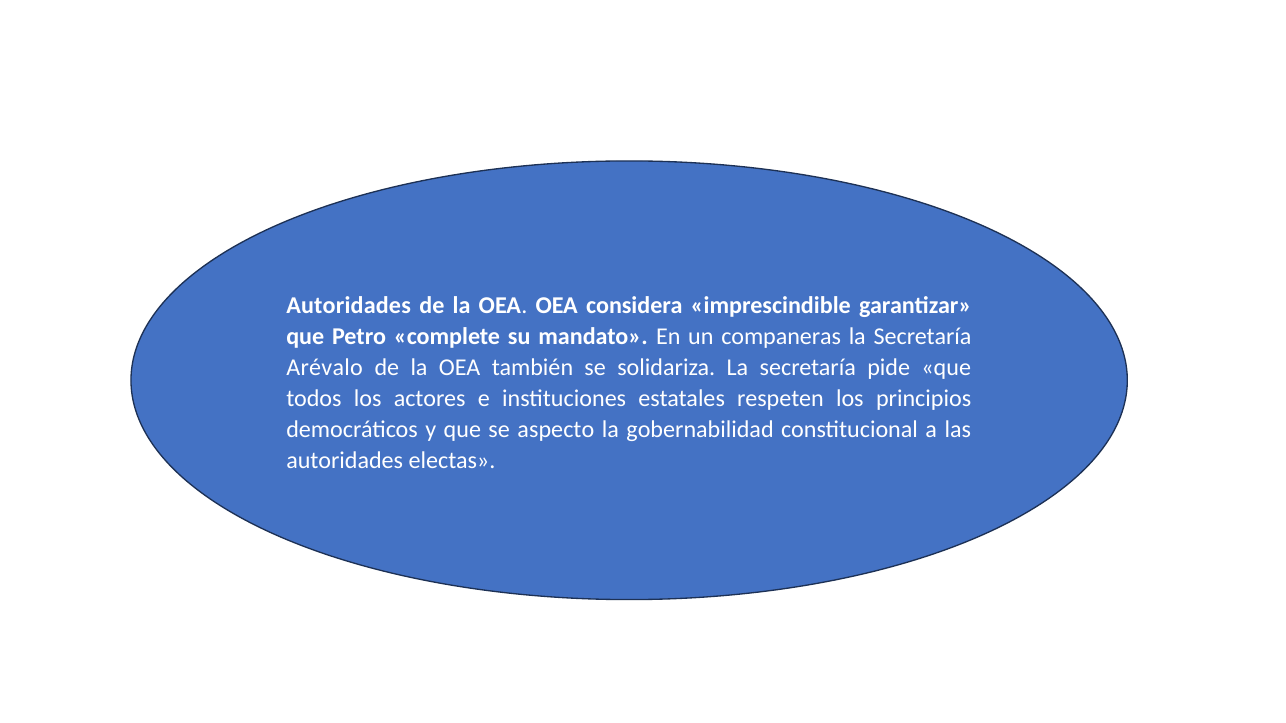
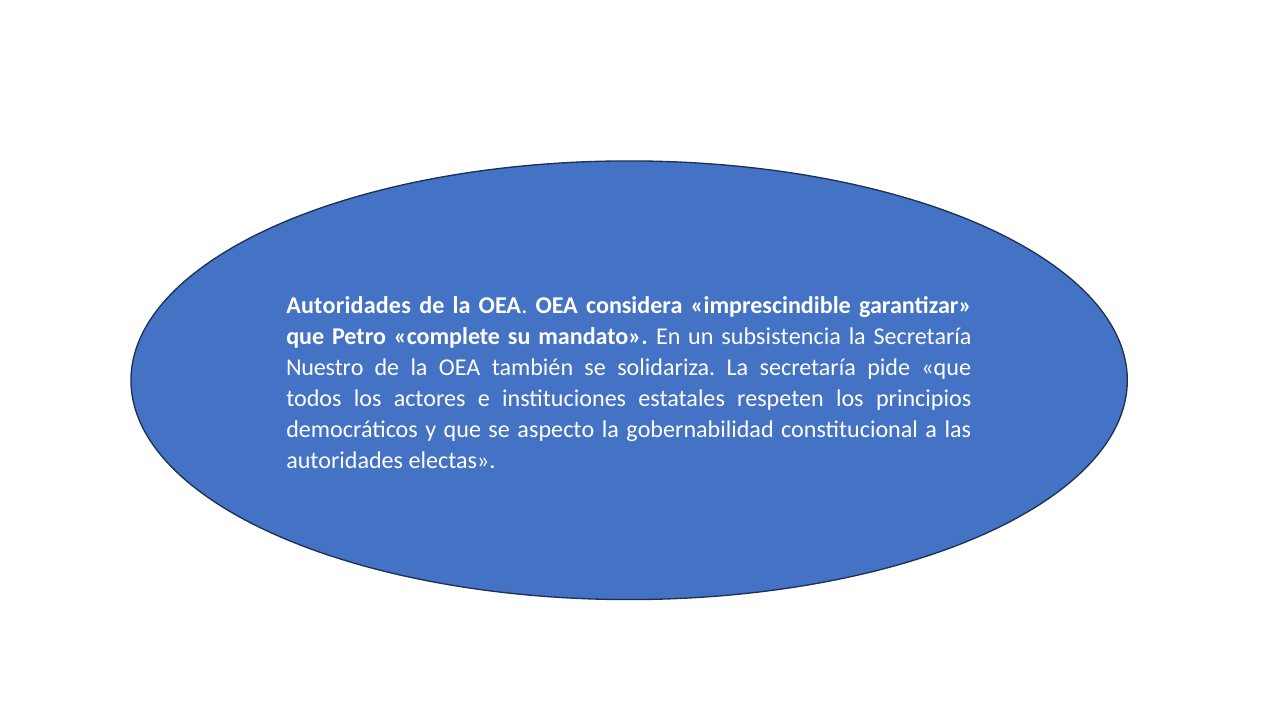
companeras: companeras -> subsistencia
Arévalo: Arévalo -> Nuestro
